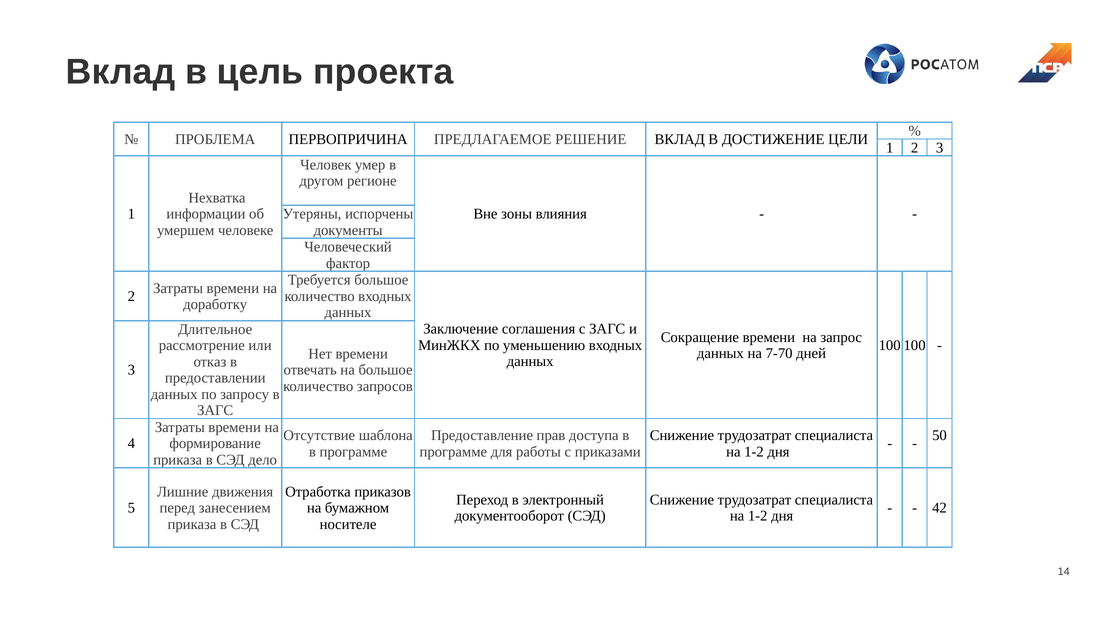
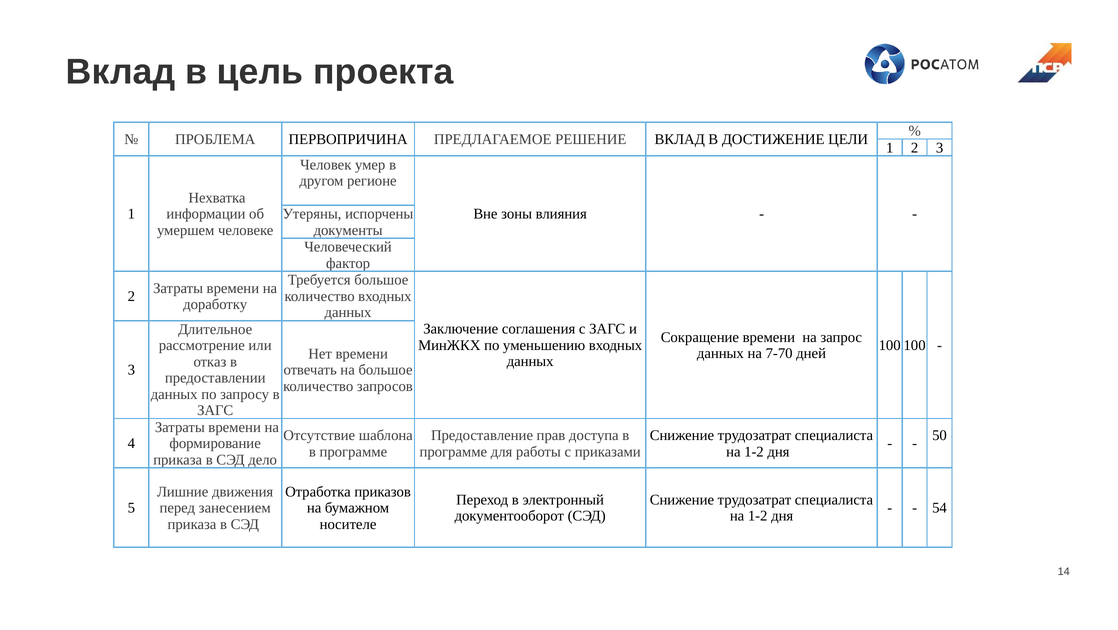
42: 42 -> 54
